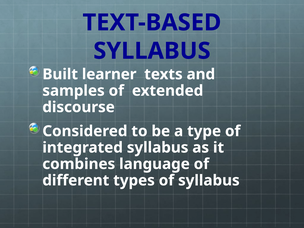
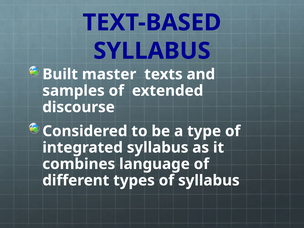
learner: learner -> master
